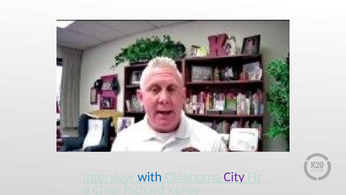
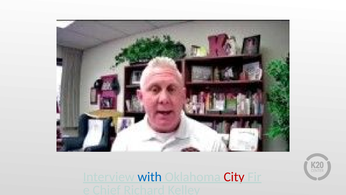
City colour: purple -> red
